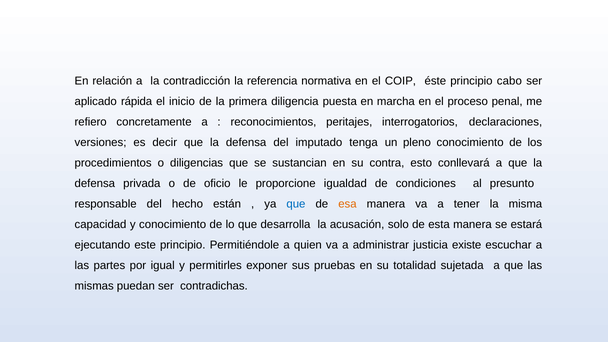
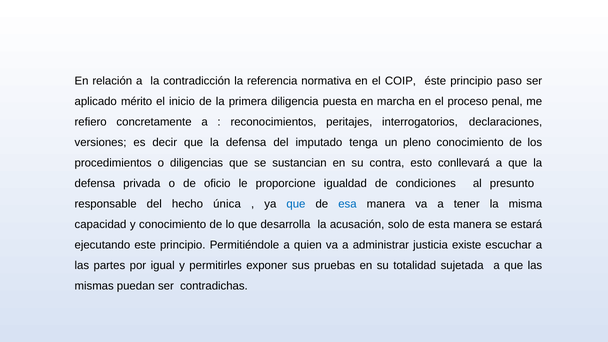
cabo: cabo -> paso
rápida: rápida -> mérito
están: están -> única
esa colour: orange -> blue
